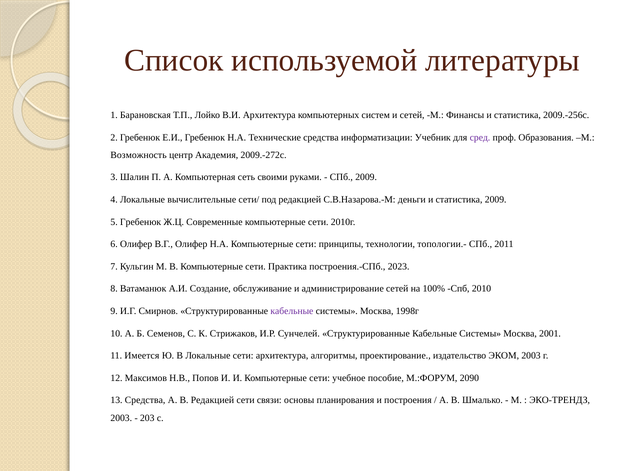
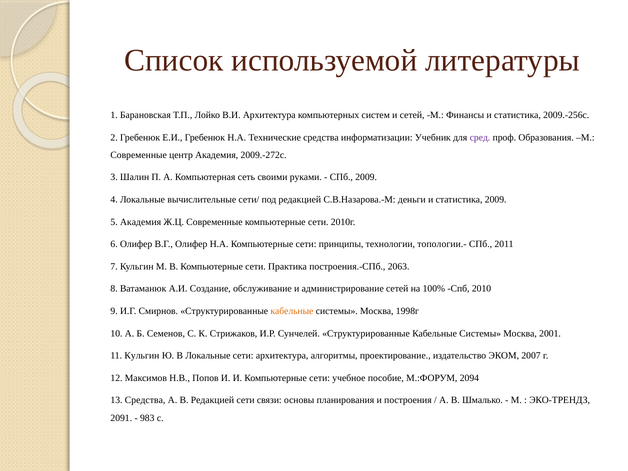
Возможность at (139, 155): Возможность -> Современные
5 Гребенюк: Гребенюк -> Академия
2023: 2023 -> 2063
кабельные at (292, 311) colour: purple -> orange
11 Имеется: Имеется -> Кульгин
ЭКОМ 2003: 2003 -> 2007
2090: 2090 -> 2094
2003 at (121, 418): 2003 -> 2091
203: 203 -> 983
